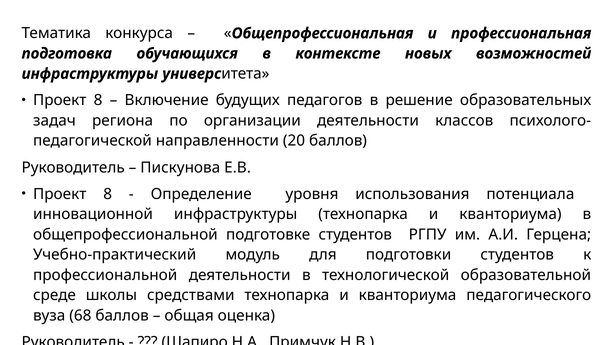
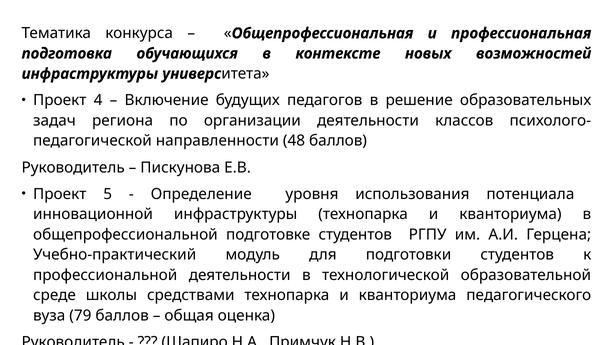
8 at (98, 100): 8 -> 4
20: 20 -> 48
8 at (108, 194): 8 -> 5
68: 68 -> 79
